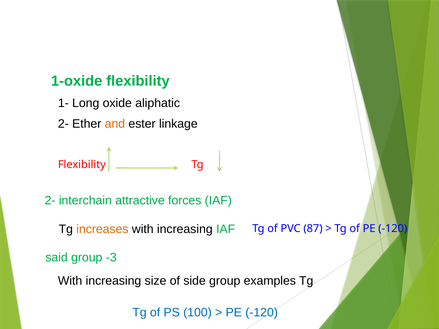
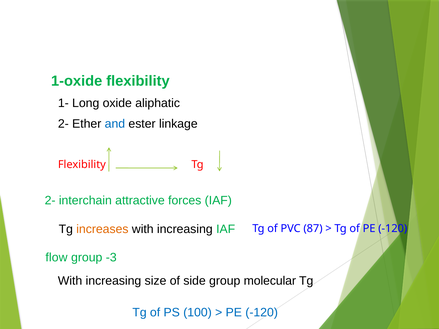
and colour: orange -> blue
said: said -> flow
examples: examples -> molecular
